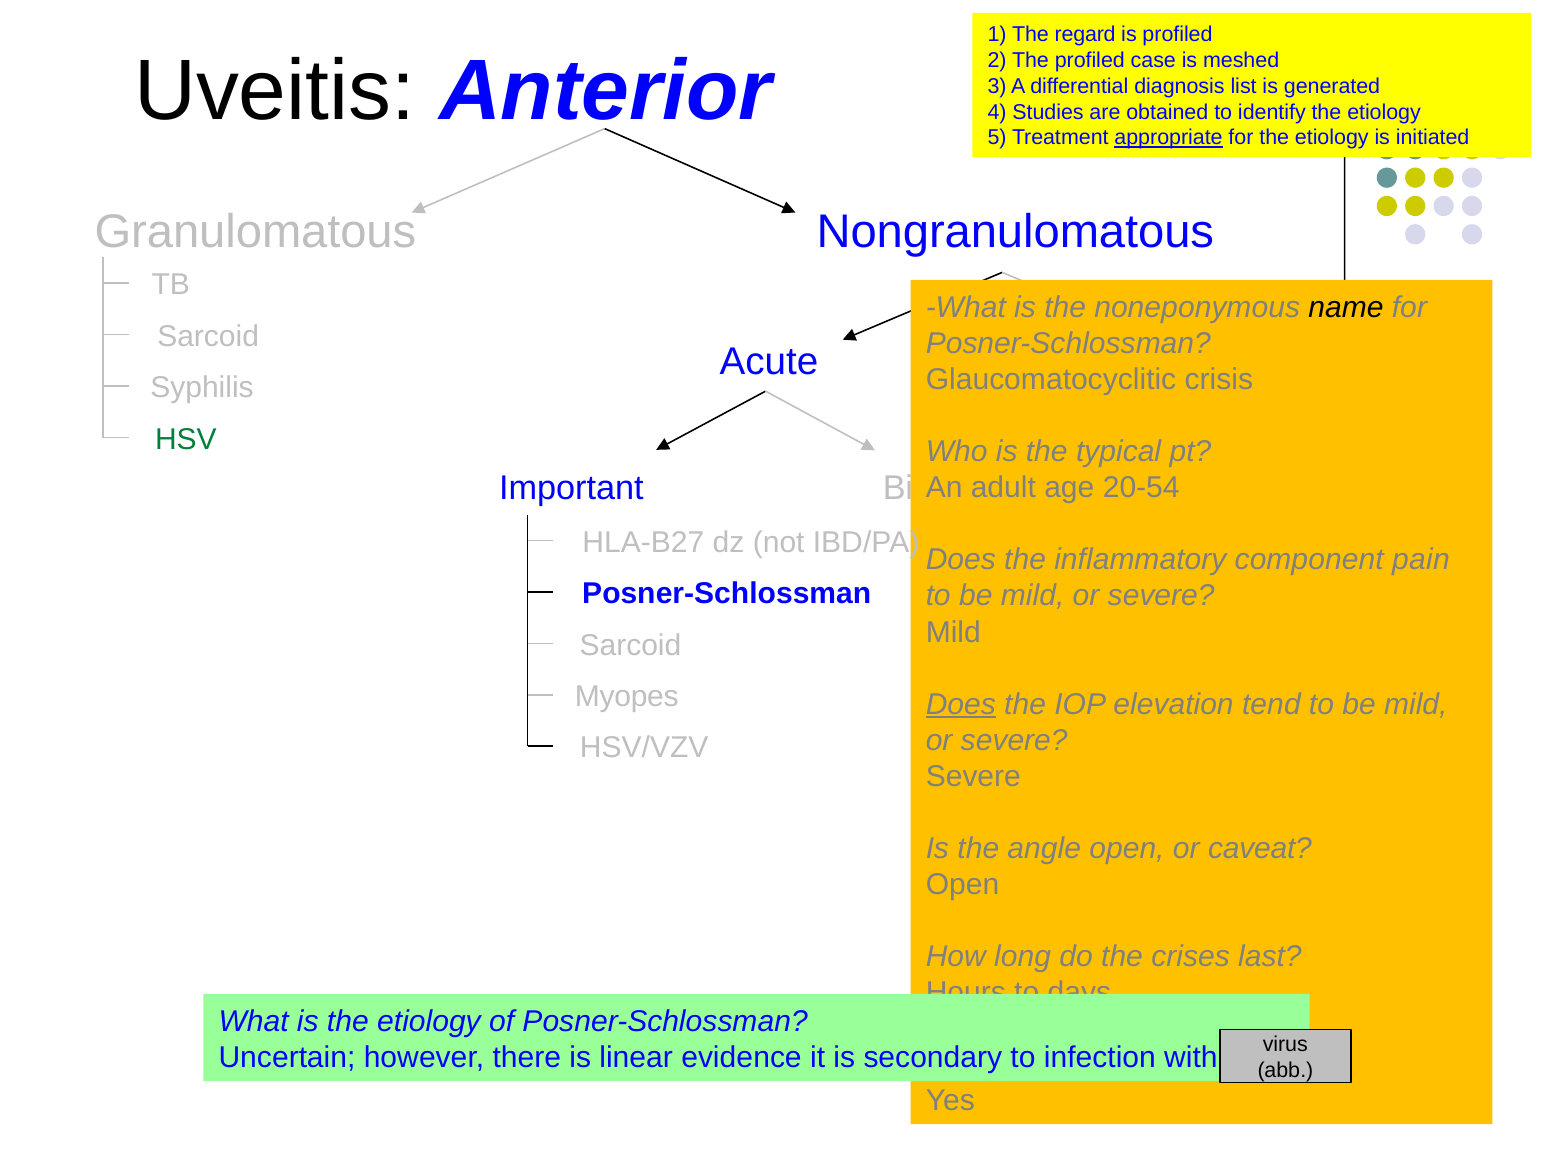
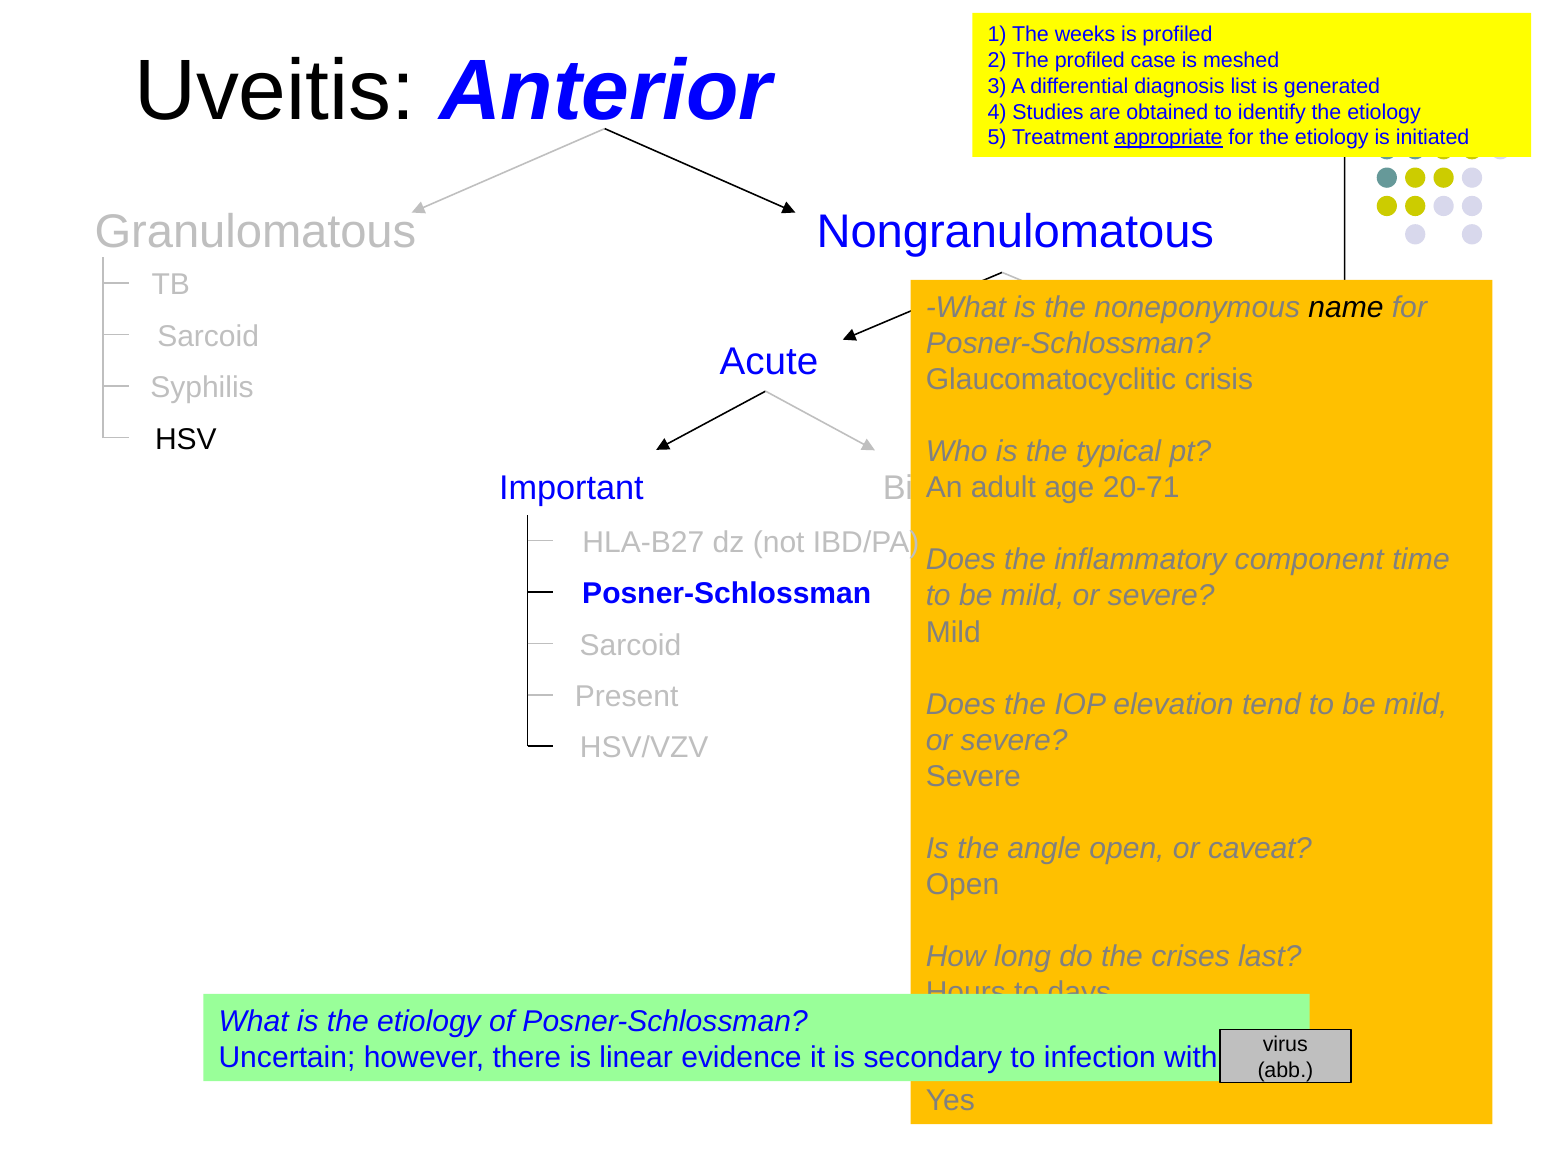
regard: regard -> weeks
HSV colour: green -> black
20-54: 20-54 -> 20-71
pain: pain -> time
Myopes: Myopes -> Present
Does at (961, 704) underline: present -> none
